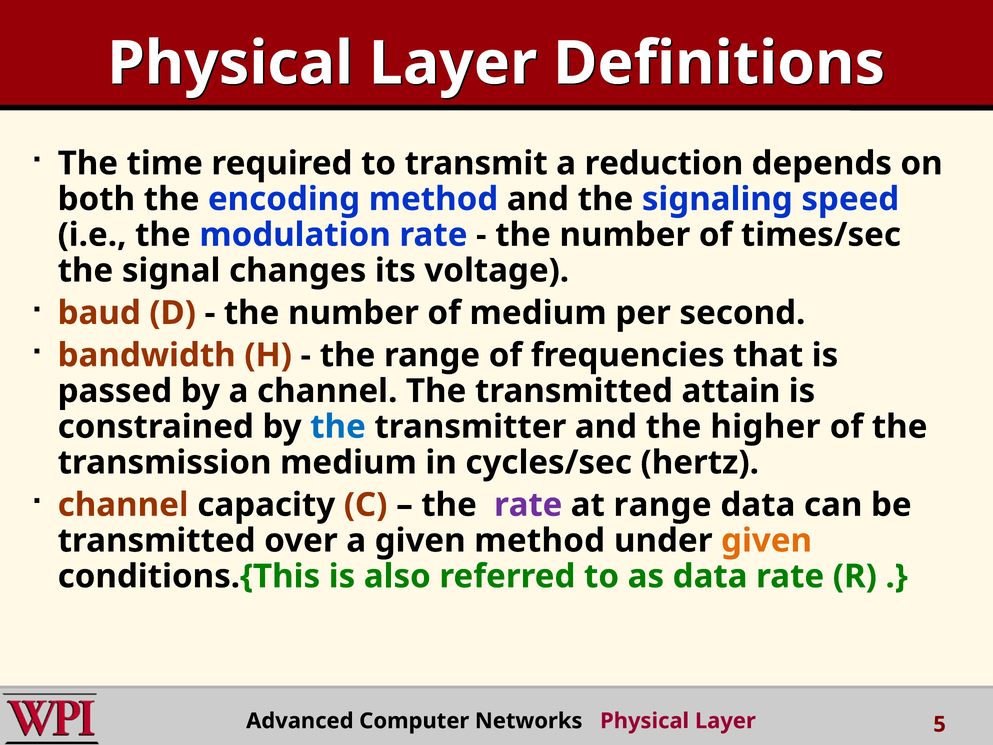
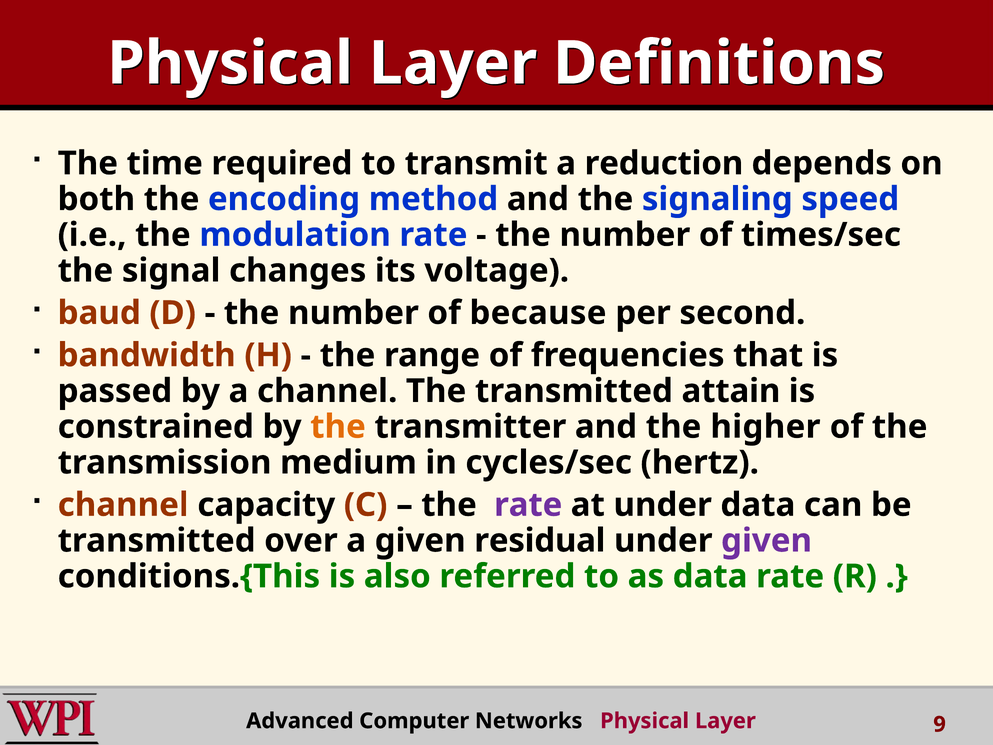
of medium: medium -> because
the at (338, 427) colour: blue -> orange
at range: range -> under
given method: method -> residual
given at (767, 540) colour: orange -> purple
5: 5 -> 9
